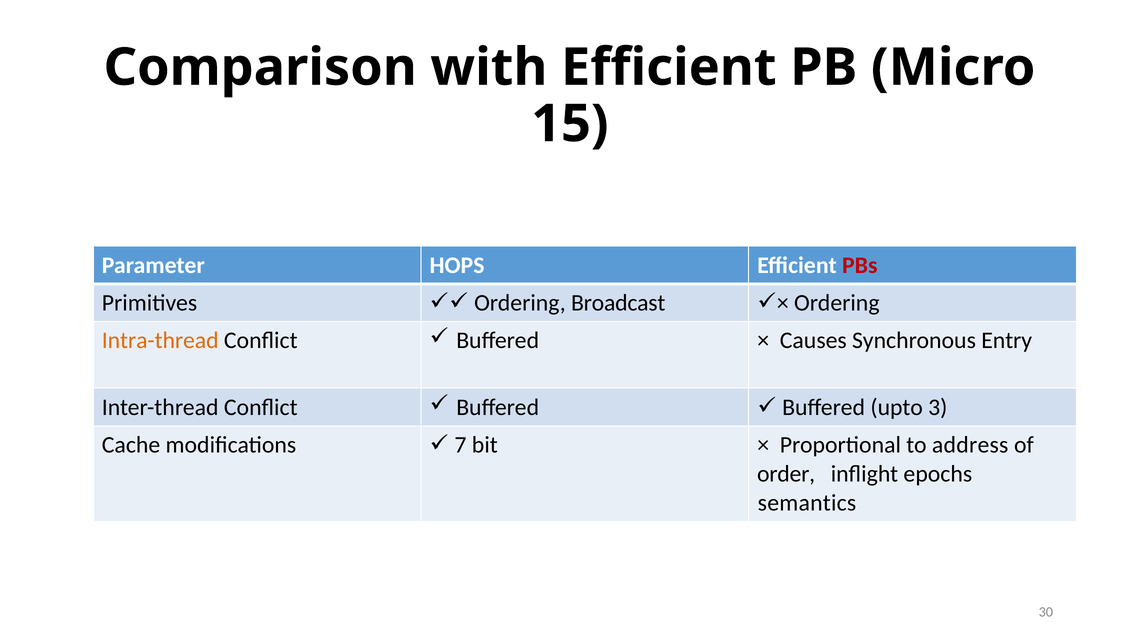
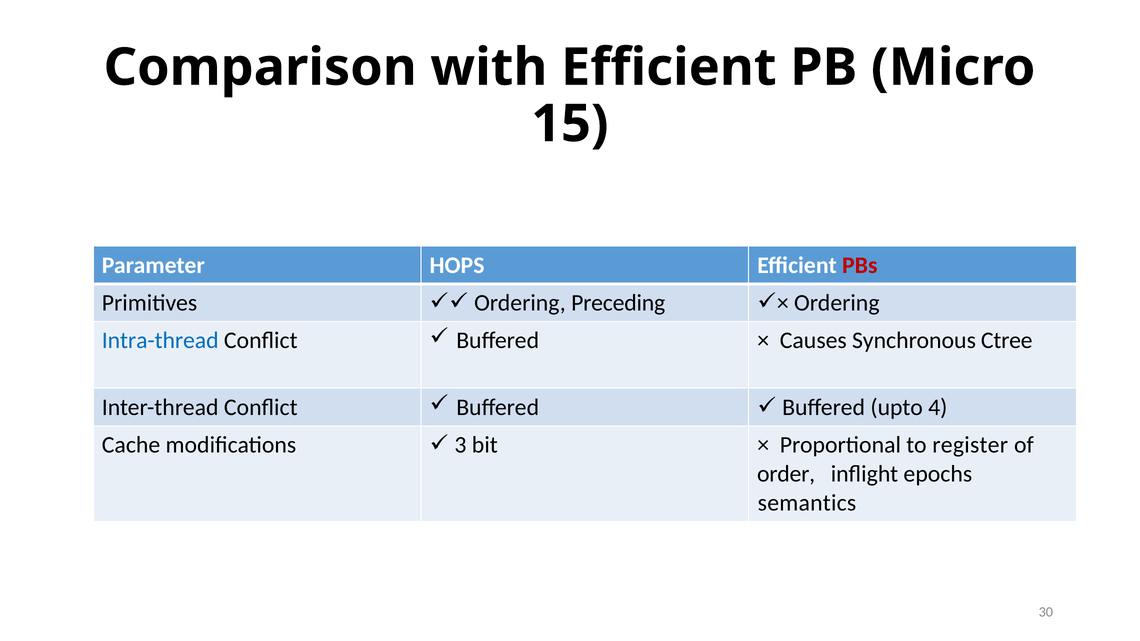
Broadcast: Broadcast -> Preceding
Intra-thread colour: orange -> blue
Entry: Entry -> Ctree
3: 3 -> 4
7: 7 -> 3
address: address -> register
